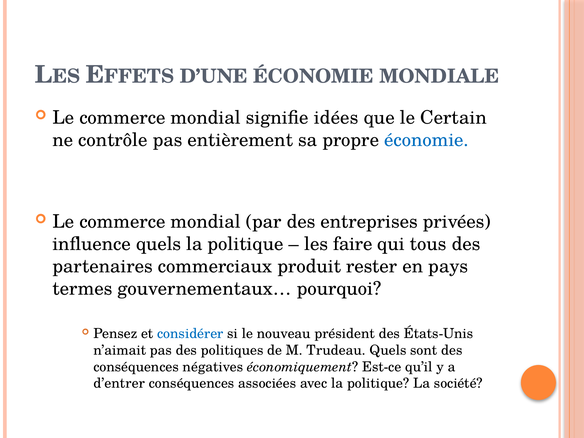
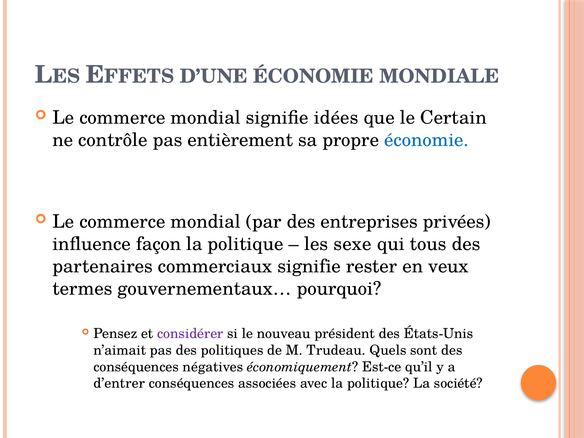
influence quels: quels -> façon
faire: faire -> sexe
commerciaux produit: produit -> signifie
pays: pays -> veux
considérer colour: blue -> purple
